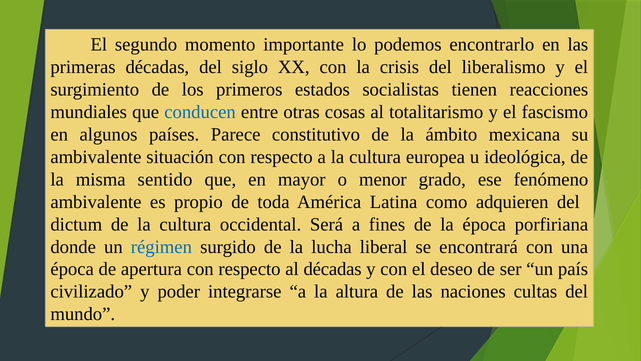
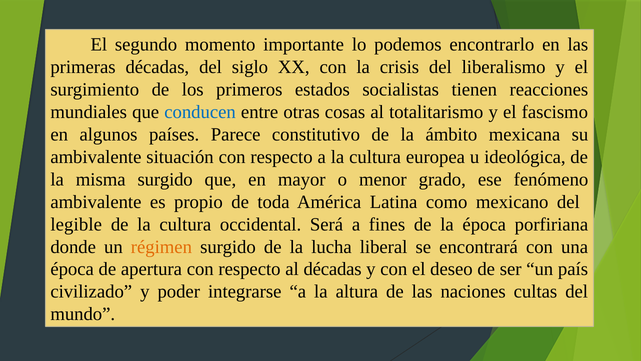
misma sentido: sentido -> surgido
adquieren: adquieren -> mexicano
dictum: dictum -> legible
régimen colour: blue -> orange
